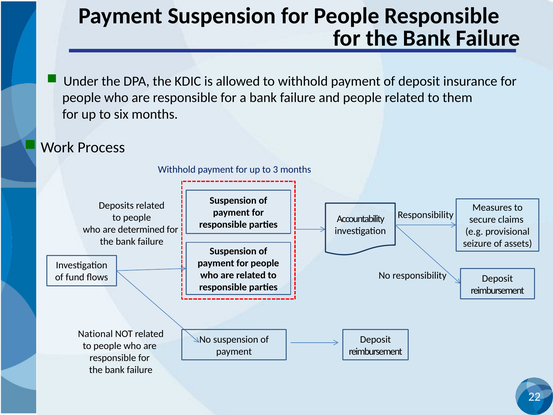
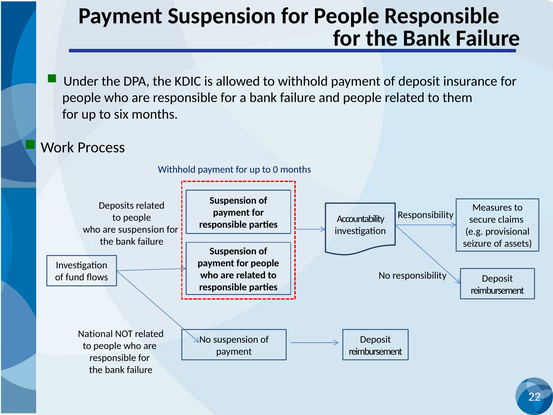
3: 3 -> 0
are determined: determined -> suspension
